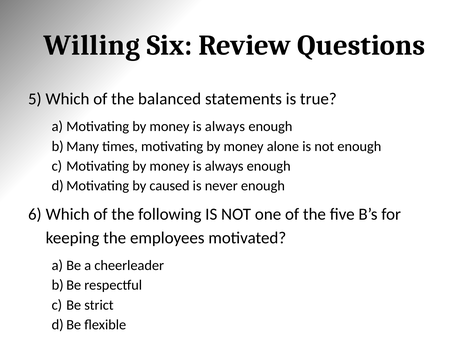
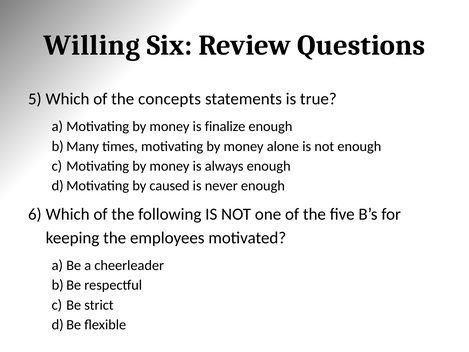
balanced: balanced -> concepts
always at (225, 126): always -> finalize
